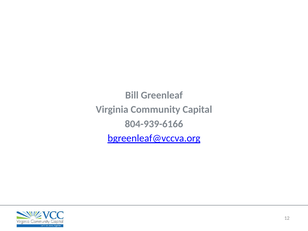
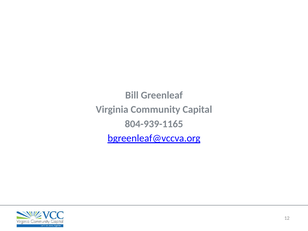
804-939-6166: 804-939-6166 -> 804-939-1165
